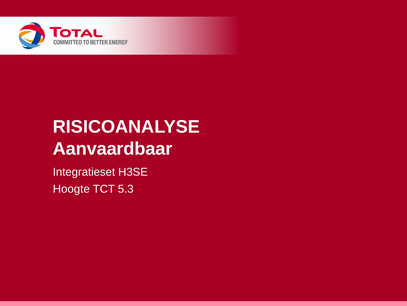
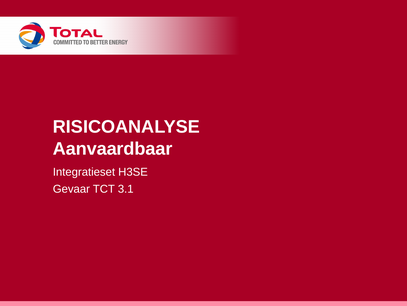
Hoogte: Hoogte -> Gevaar
5.3: 5.3 -> 3.1
